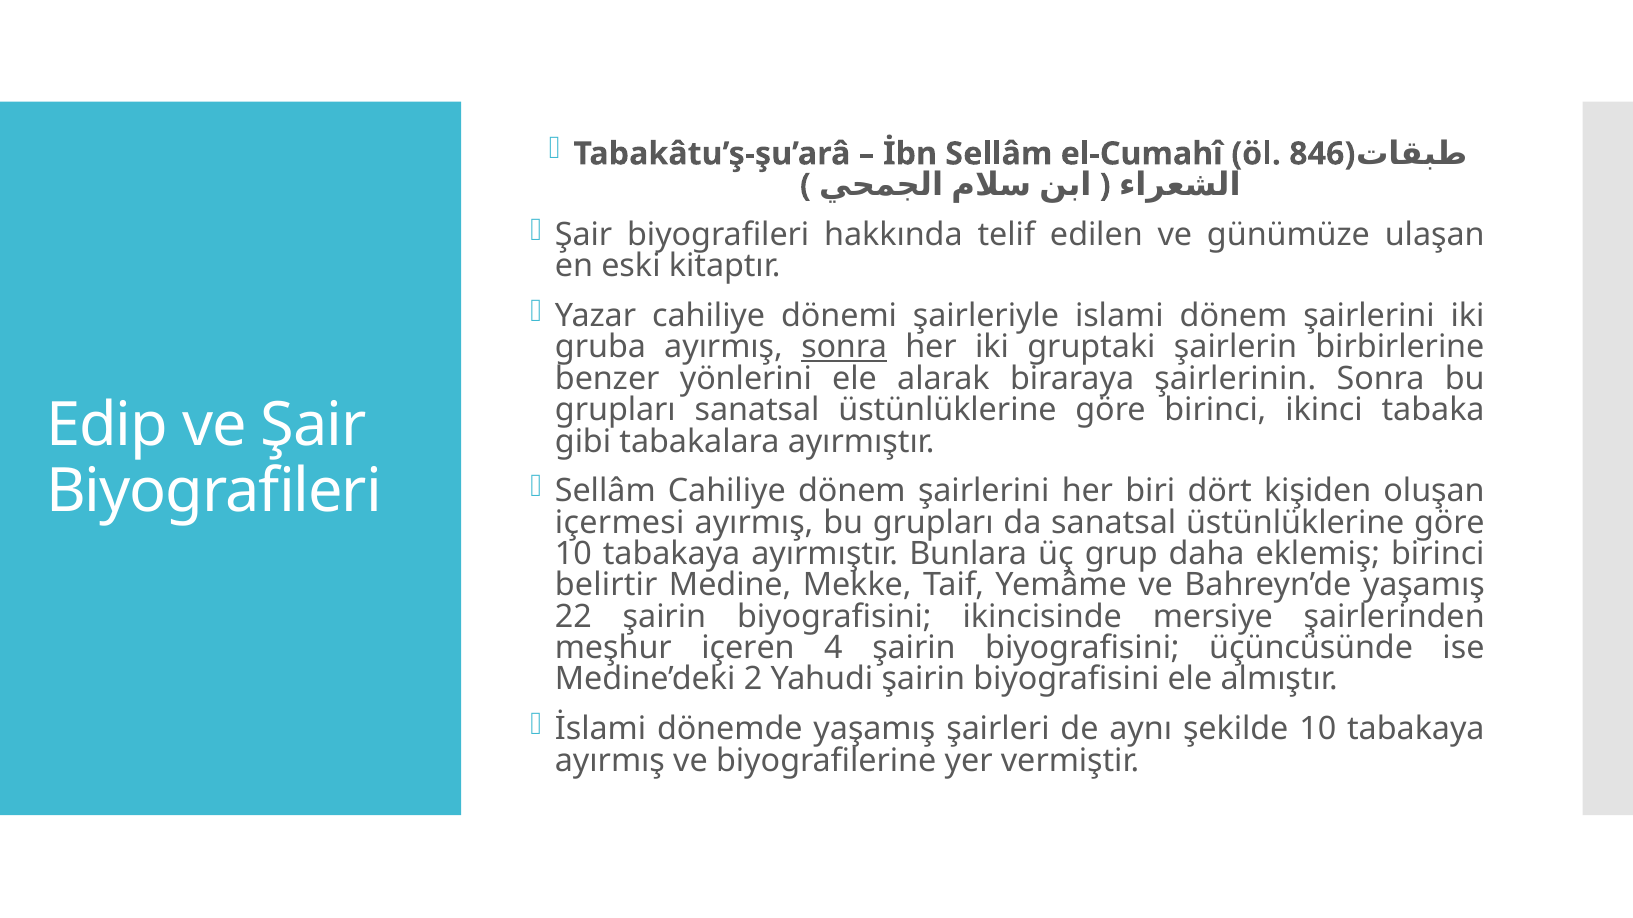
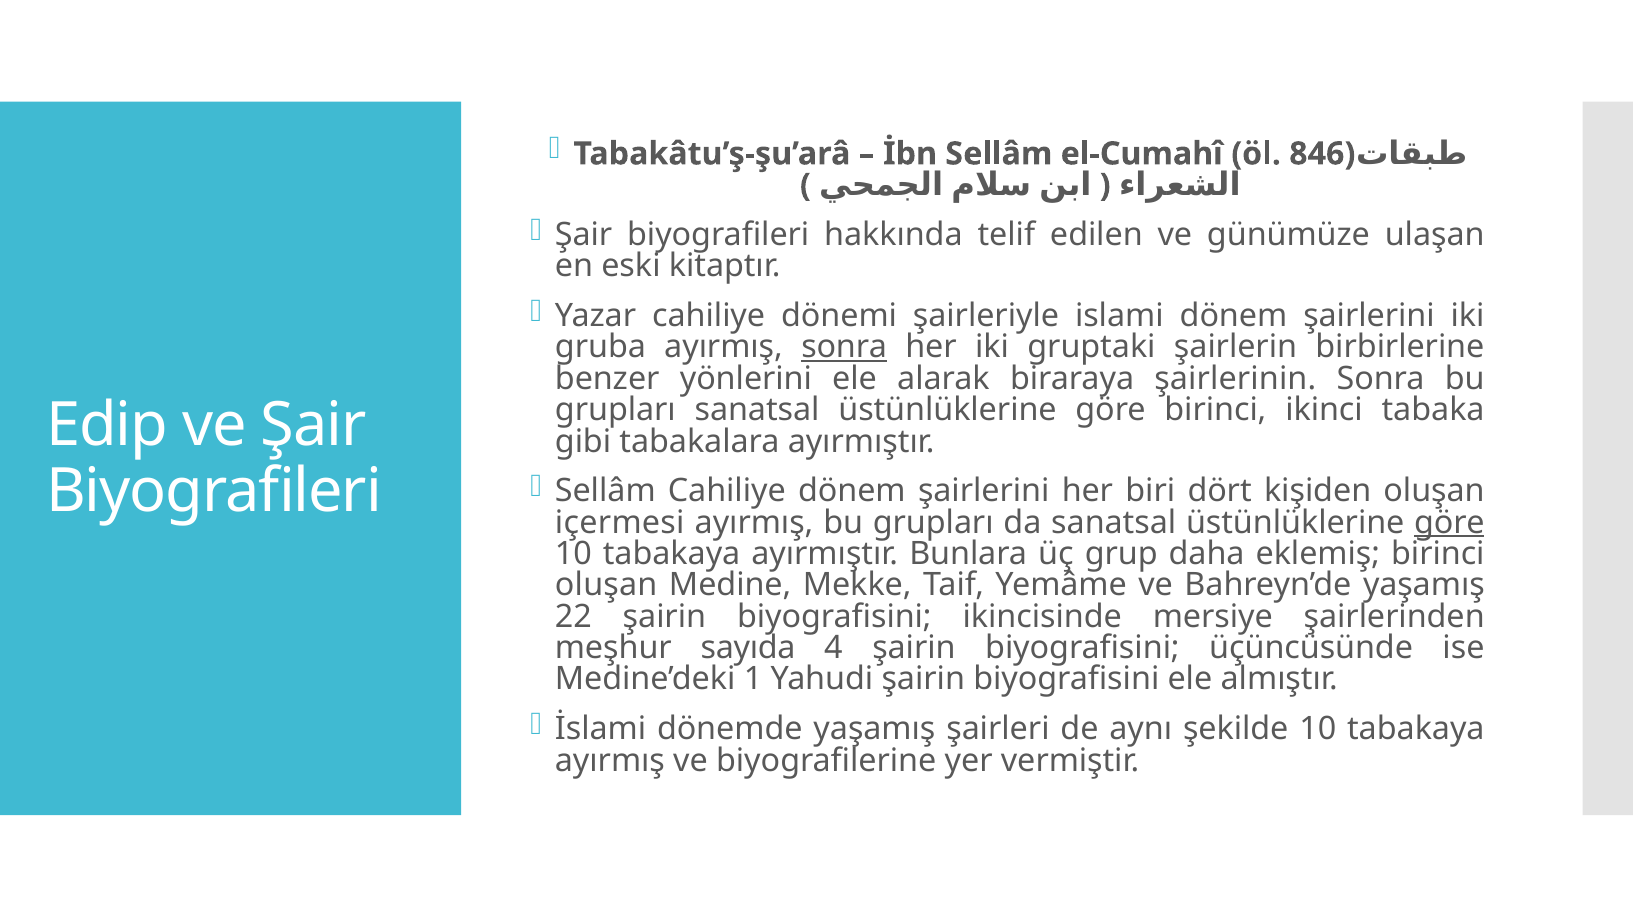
göre at (1449, 523) underline: none -> present
belirtir at (606, 586): belirtir -> oluşan
içeren: içeren -> sayıda
2: 2 -> 1
